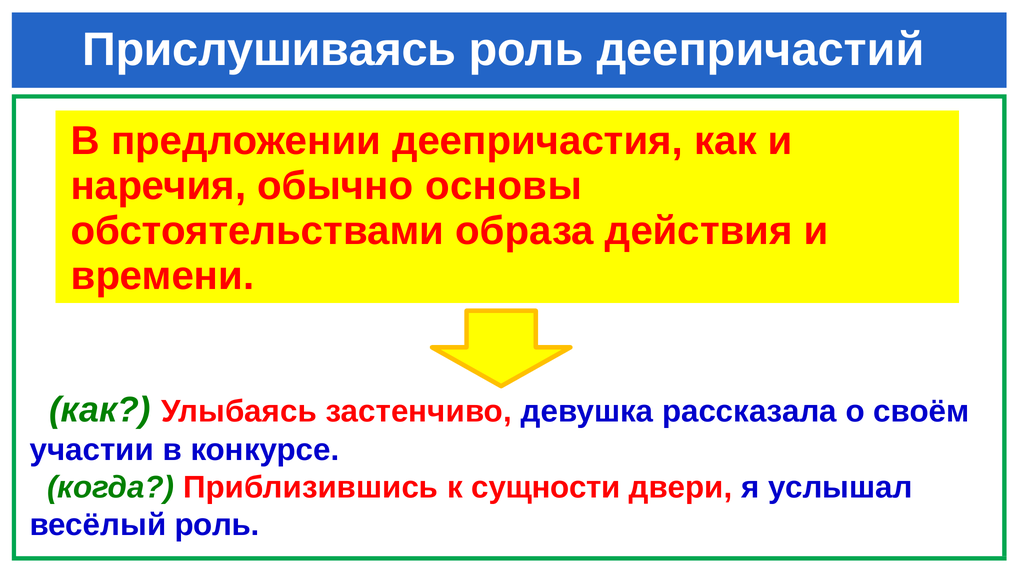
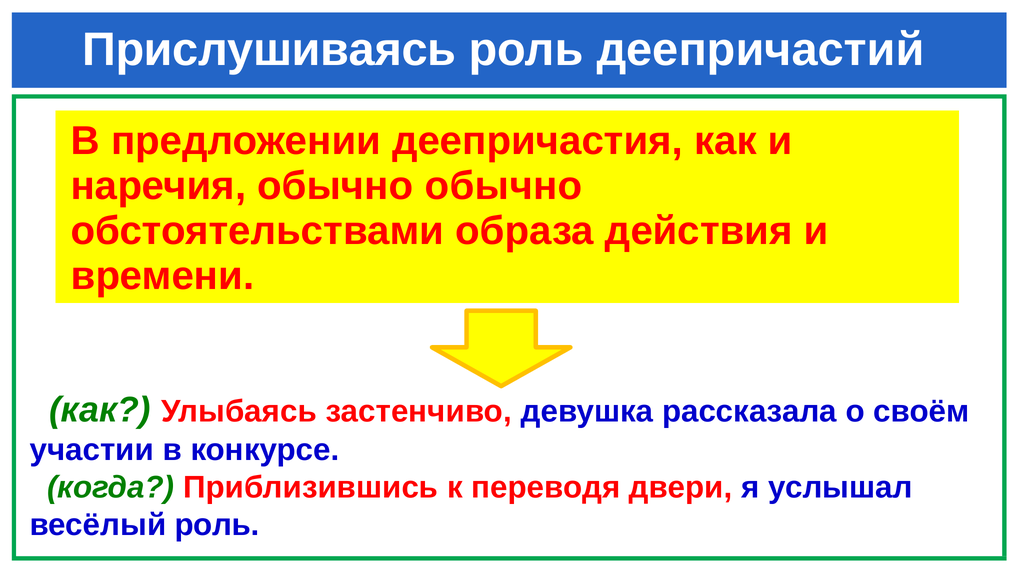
обычно основы: основы -> обычно
сущности: сущности -> переводя
